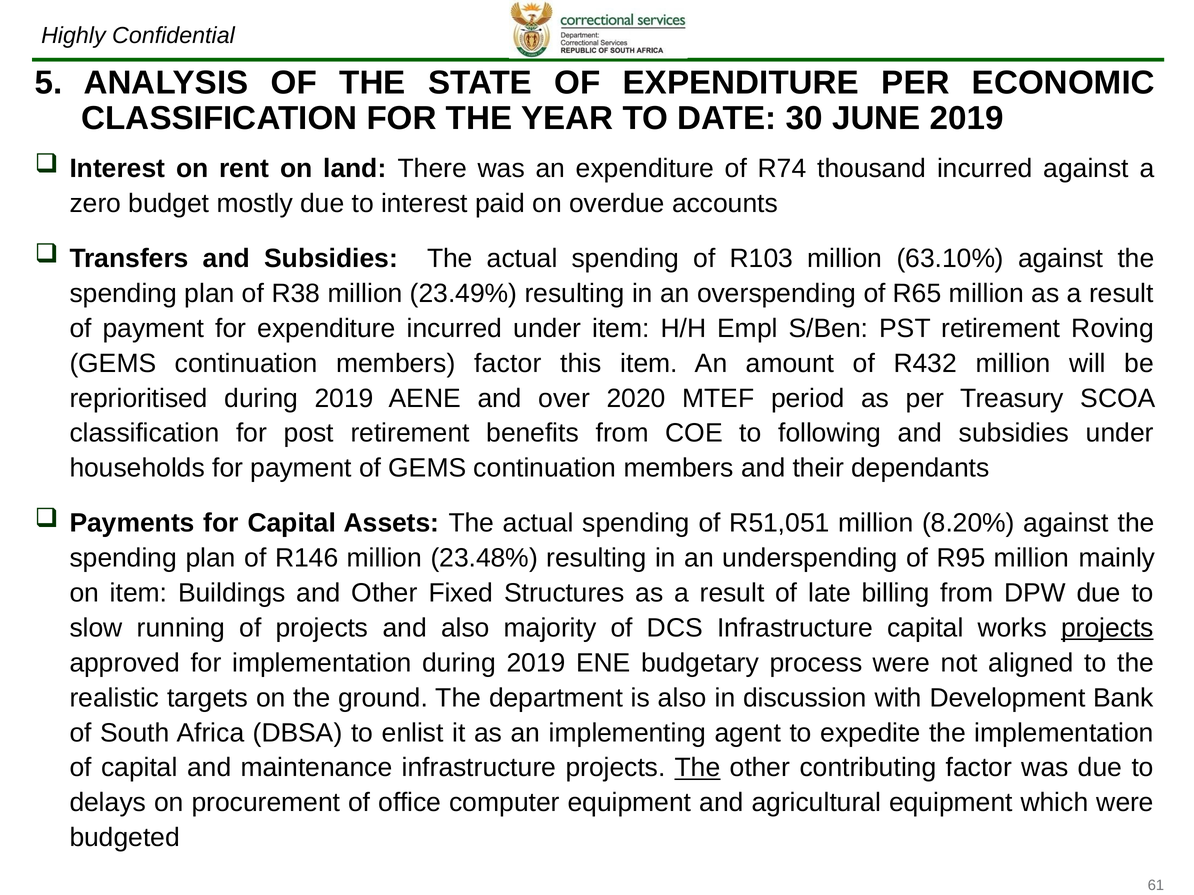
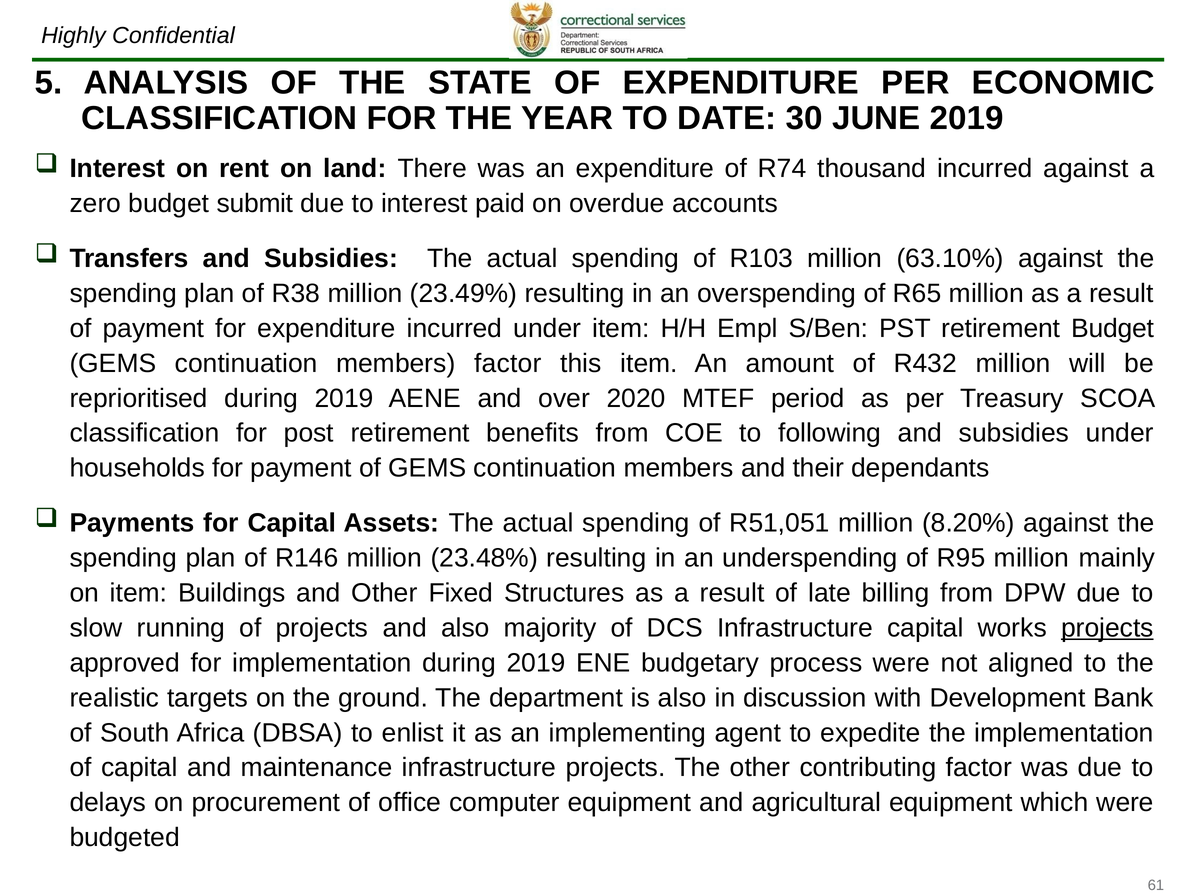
mostly: mostly -> submit
retirement Roving: Roving -> Budget
The at (697, 768) underline: present -> none
